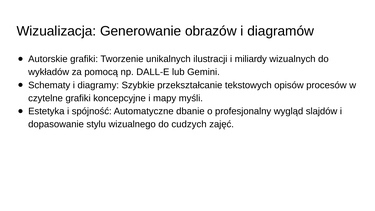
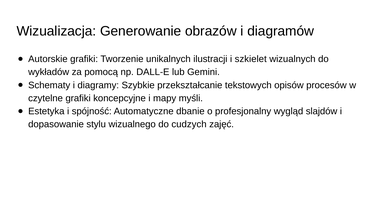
miliardy: miliardy -> szkielet
